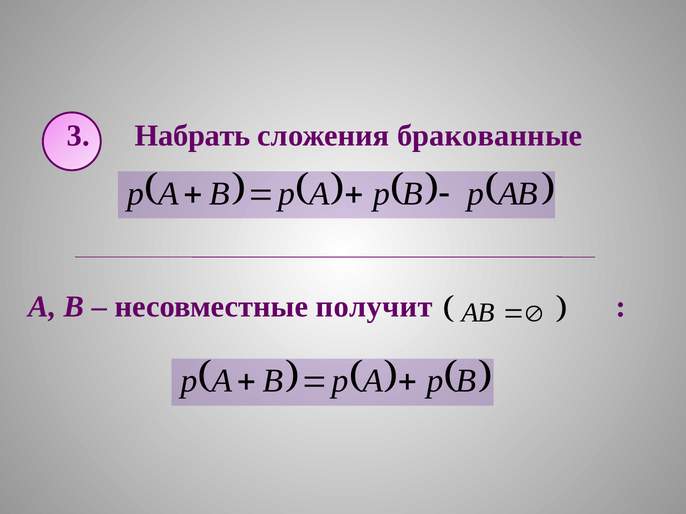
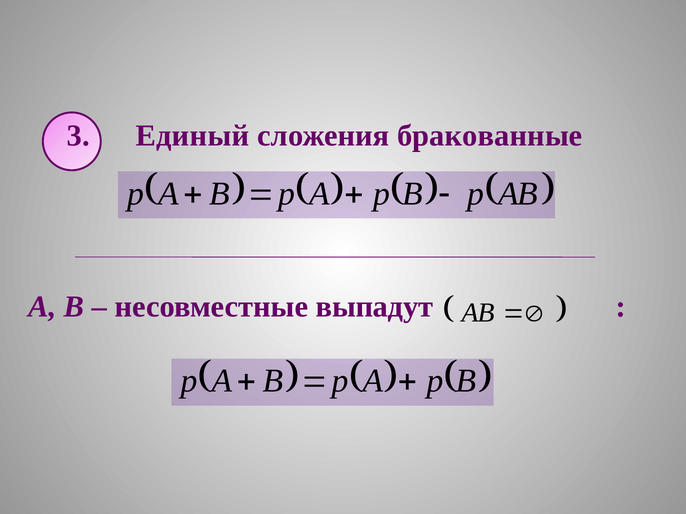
Набрать: Набрать -> Единый
получит: получит -> выпадут
